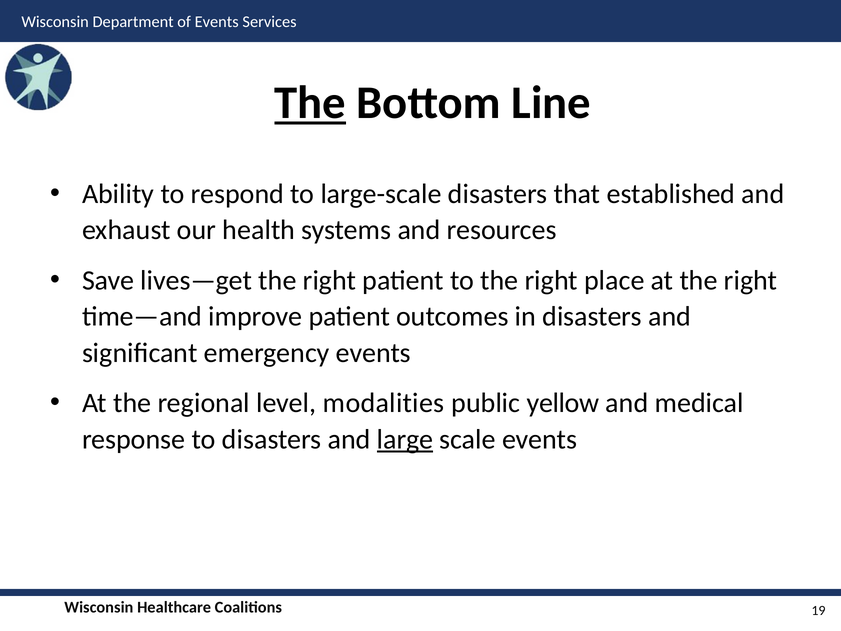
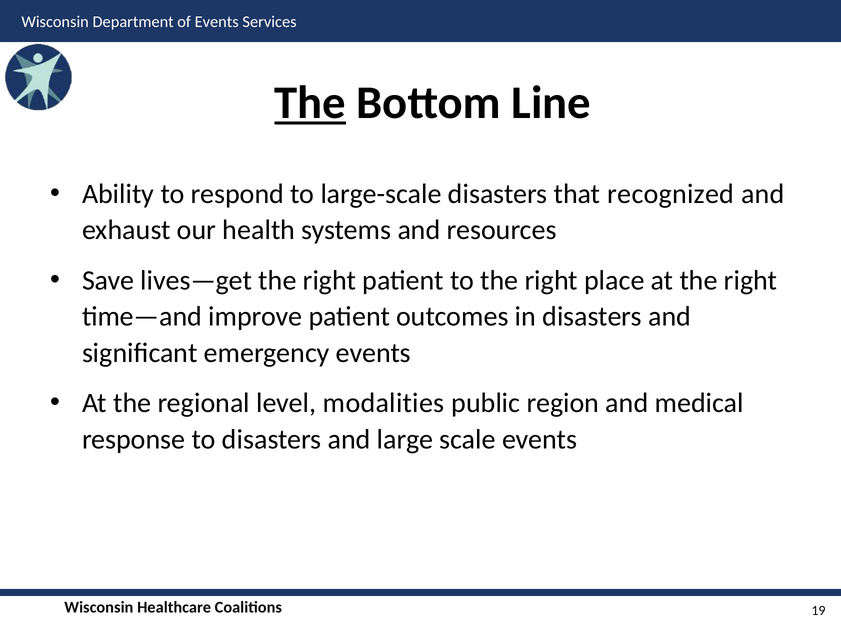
established: established -> recognized
yellow: yellow -> region
large underline: present -> none
